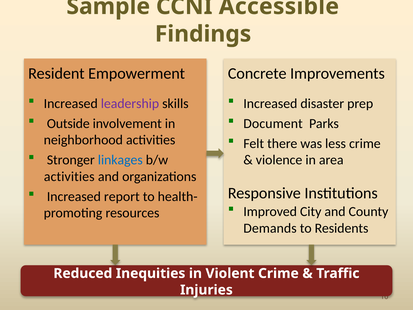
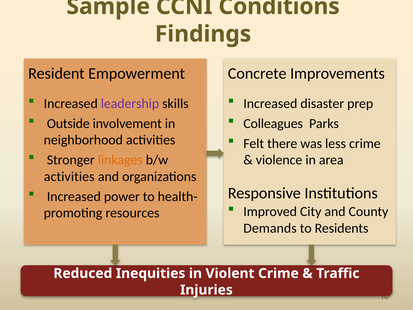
Accessible: Accessible -> Conditions
Document: Document -> Colleagues
linkages colour: blue -> orange
report: report -> power
